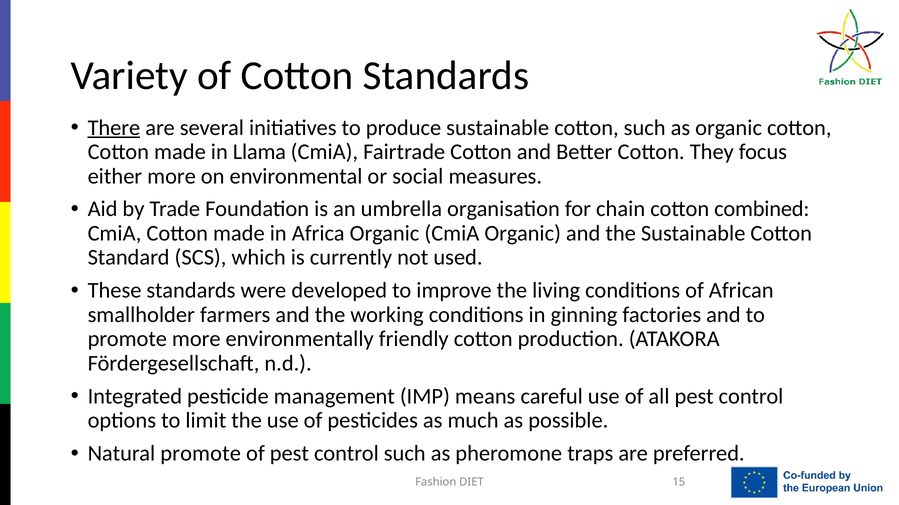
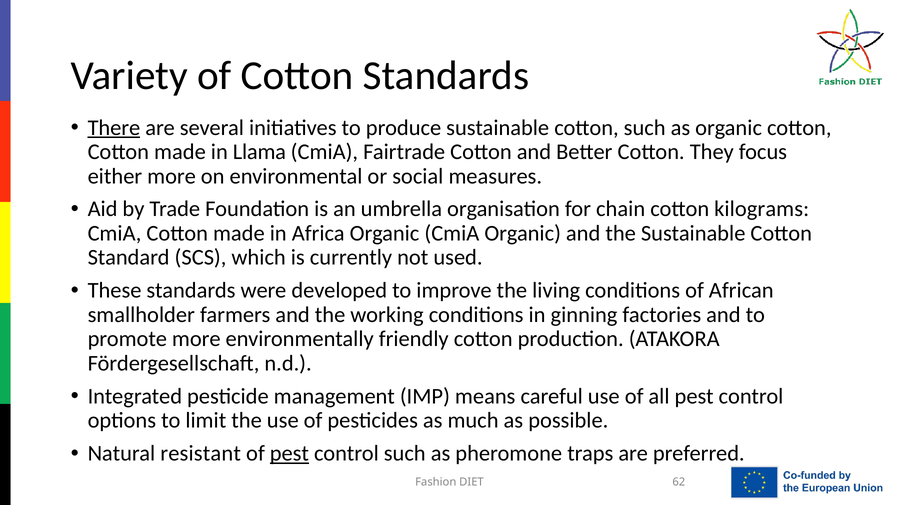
combined: combined -> kilograms
Natural promote: promote -> resistant
pest at (289, 454) underline: none -> present
15: 15 -> 62
